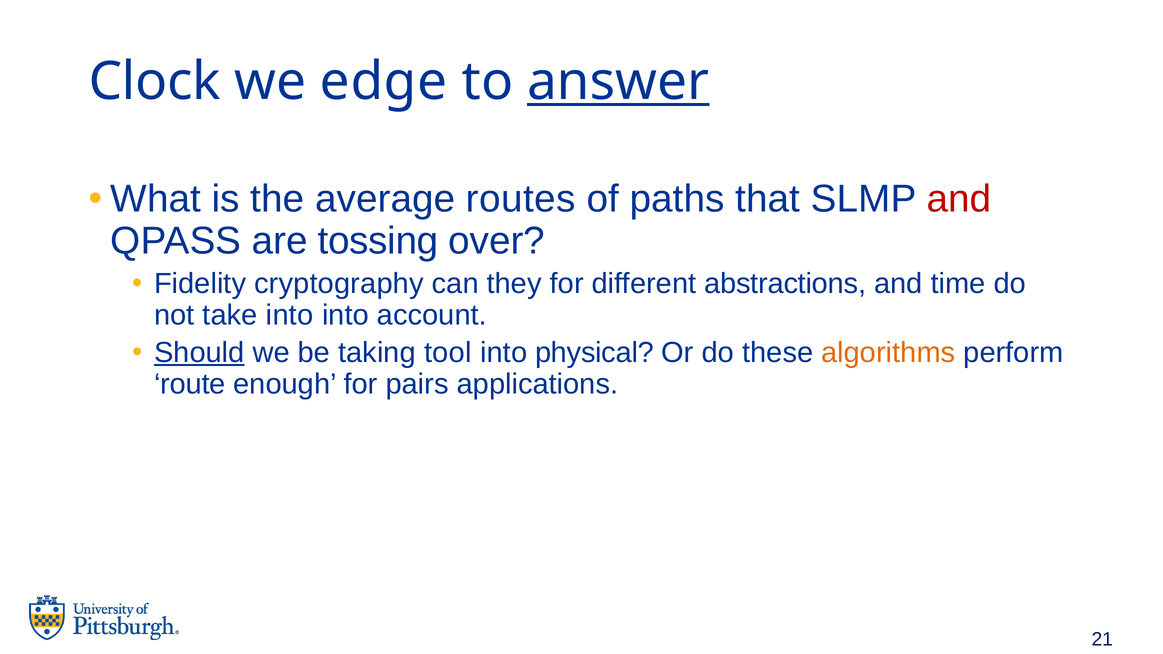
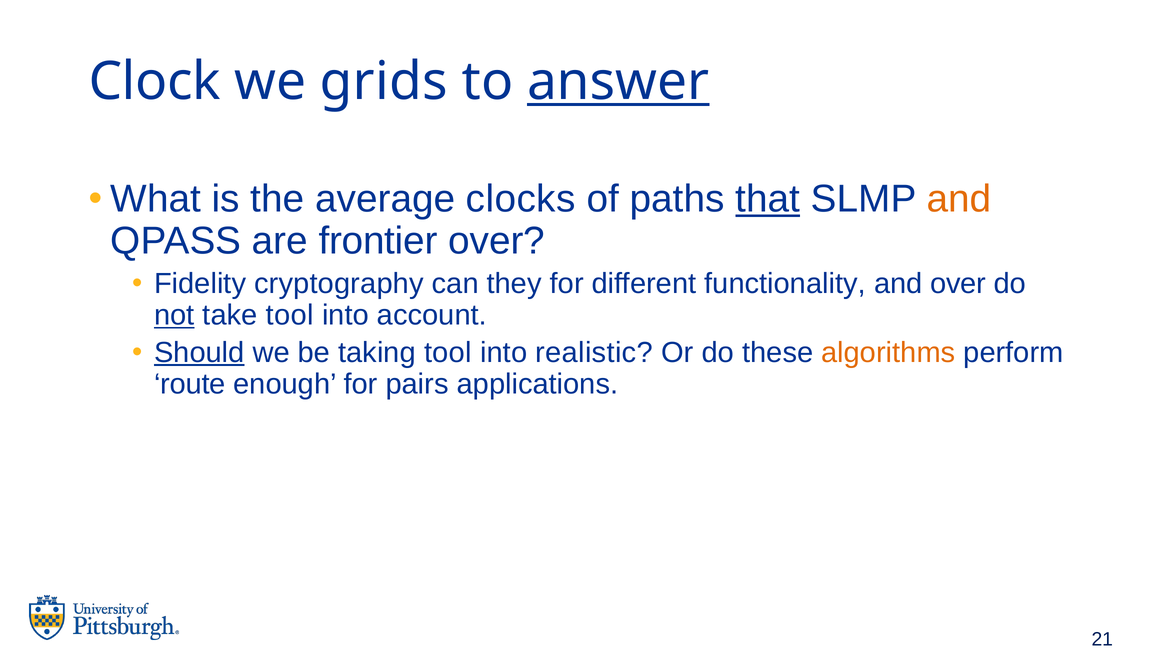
edge: edge -> grids
routes: routes -> clocks
that underline: none -> present
and at (959, 199) colour: red -> orange
tossing: tossing -> frontier
abstractions: abstractions -> functionality
and time: time -> over
not underline: none -> present
take into: into -> tool
physical: physical -> realistic
